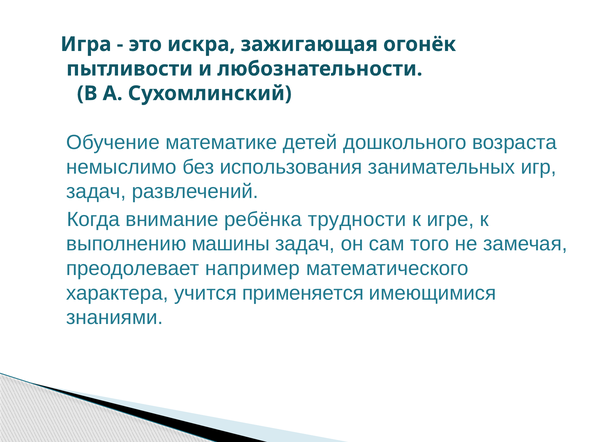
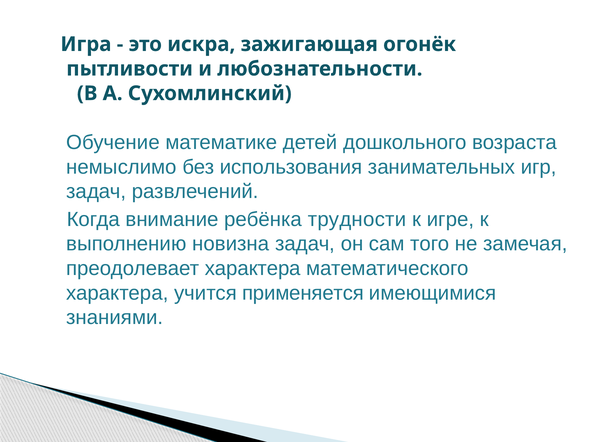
машины: машины -> новизна
преодолевает например: например -> характера
